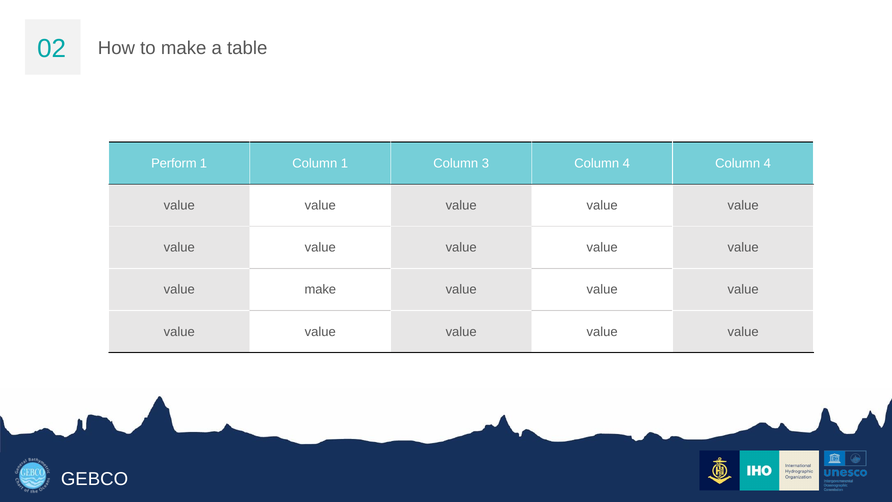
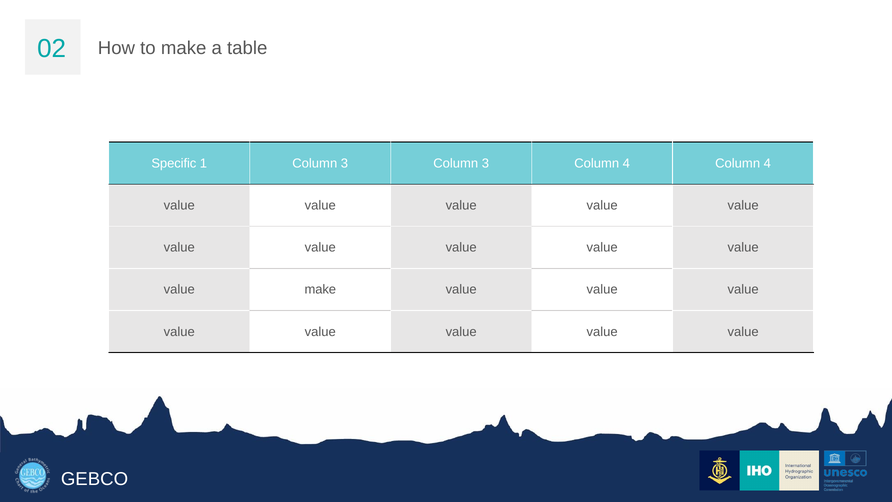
Perform: Perform -> Specific
1 Column 1: 1 -> 3
